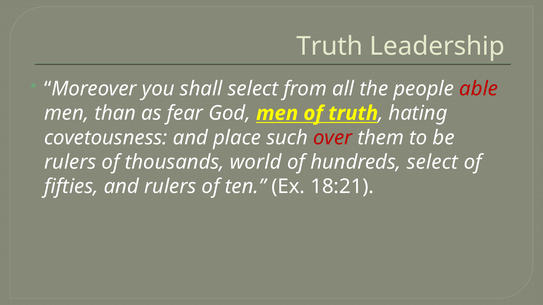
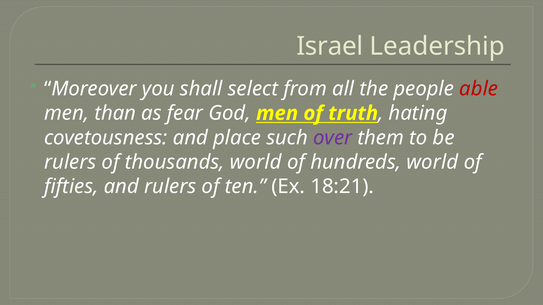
Truth at (330, 46): Truth -> Israel
over colour: red -> purple
hundreds select: select -> world
